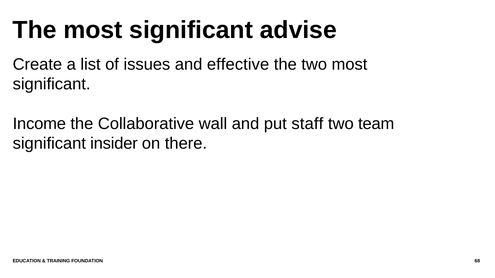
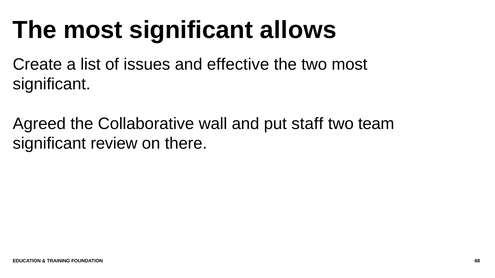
advise: advise -> allows
Income: Income -> Agreed
insider: insider -> review
